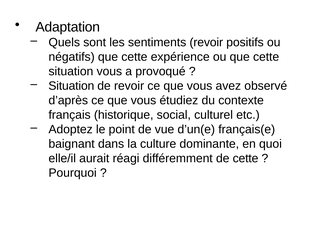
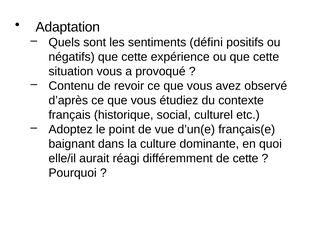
sentiments revoir: revoir -> défini
Situation at (71, 86): Situation -> Contenu
